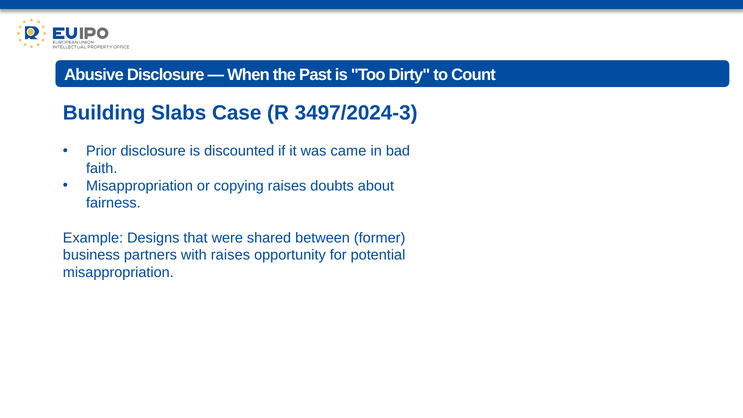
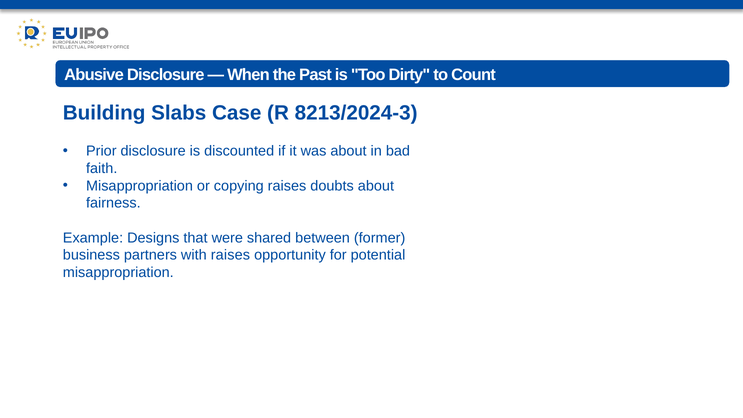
3497/2024-3: 3497/2024-3 -> 8213/2024-3
was came: came -> about
